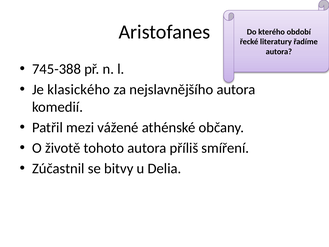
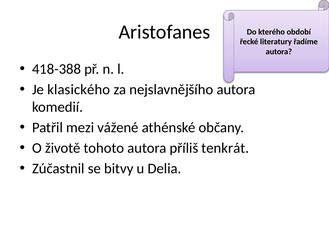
745-388: 745-388 -> 418-388
smíření: smíření -> tenkrát
